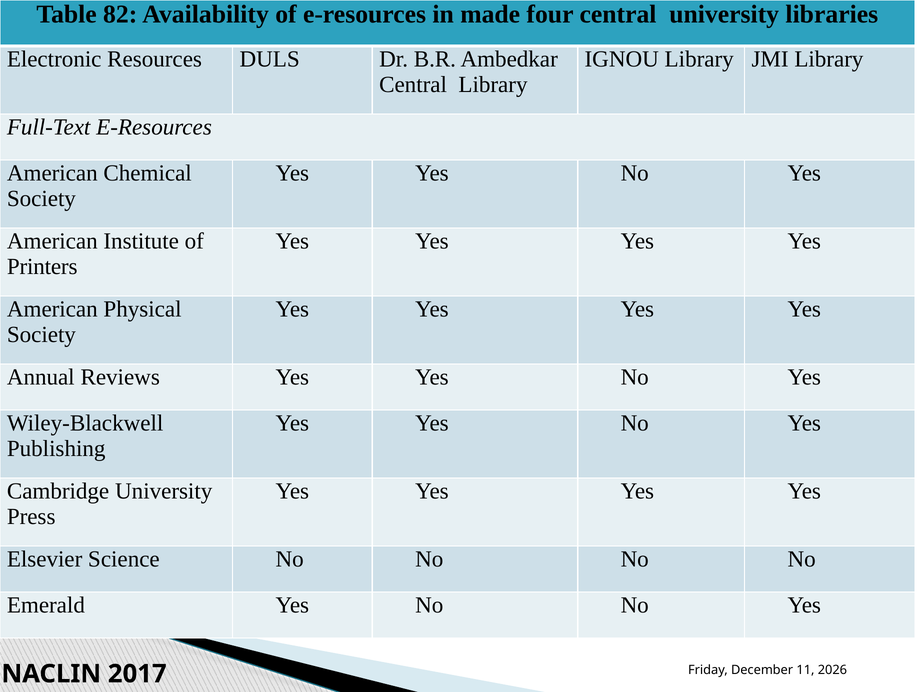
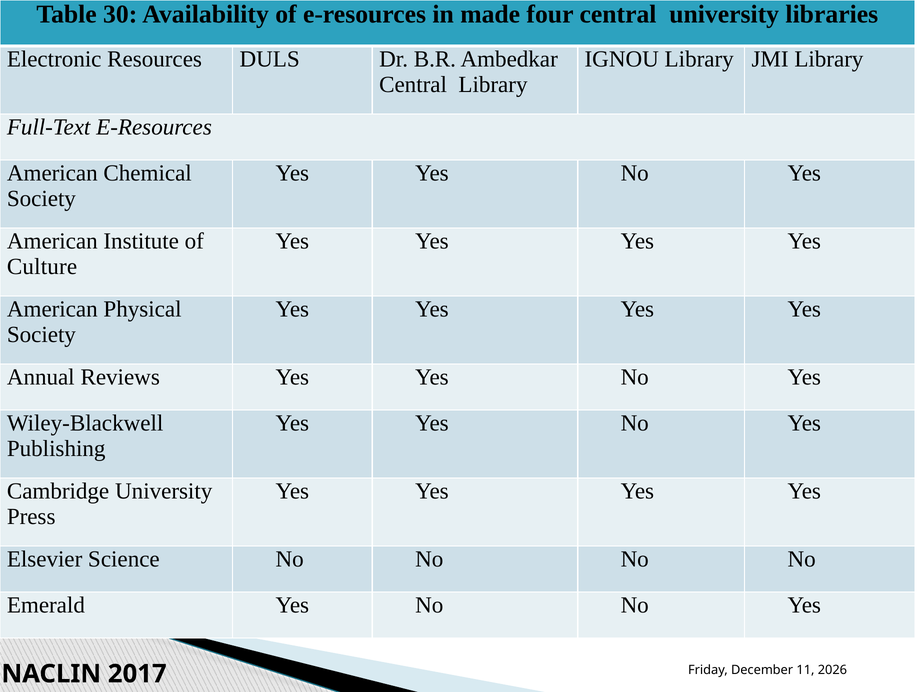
82: 82 -> 30
Printers: Printers -> Culture
